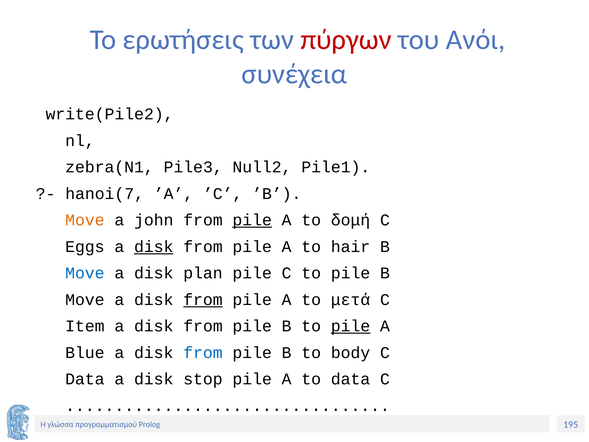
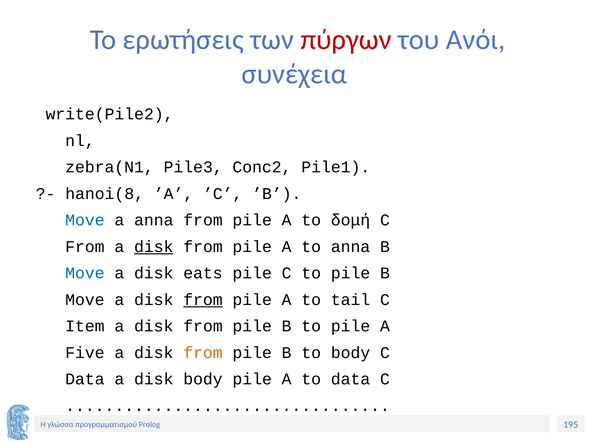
Null2: Null2 -> Conc2
hanoi(7: hanoi(7 -> hanoi(8
Move at (85, 220) colour: orange -> blue
a john: john -> anna
pile at (252, 220) underline: present -> none
Eggs at (85, 247): Eggs -> From
to hair: hair -> anna
plan: plan -> eats
μετά: μετά -> tail
pile at (351, 326) underline: present -> none
Blue: Blue -> Five
from at (203, 353) colour: blue -> orange
disk stop: stop -> body
